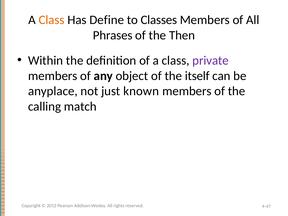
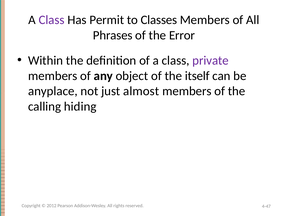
Class at (52, 20) colour: orange -> purple
Define: Define -> Permit
Then: Then -> Error
known: known -> almost
match: match -> hiding
